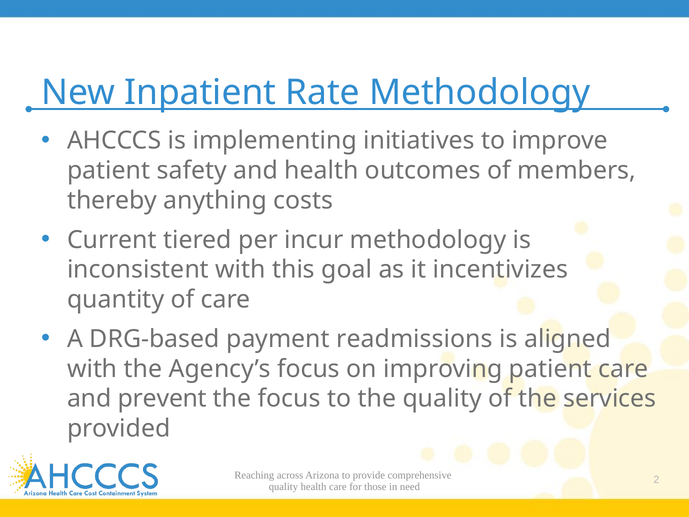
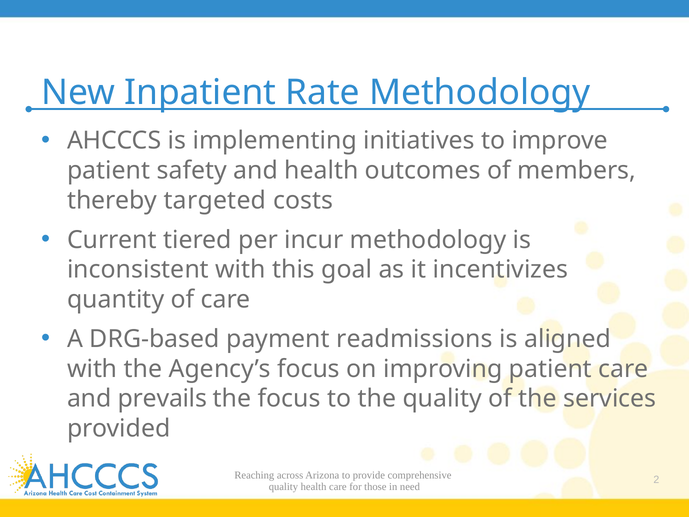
anything: anything -> targeted
prevent: prevent -> prevails
